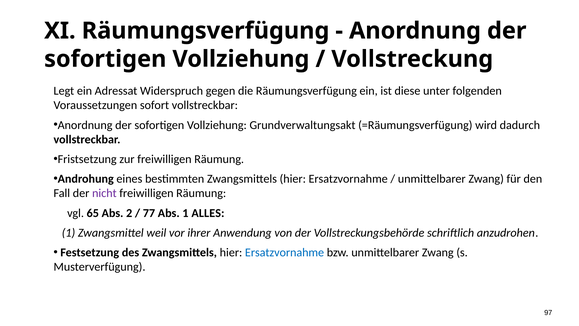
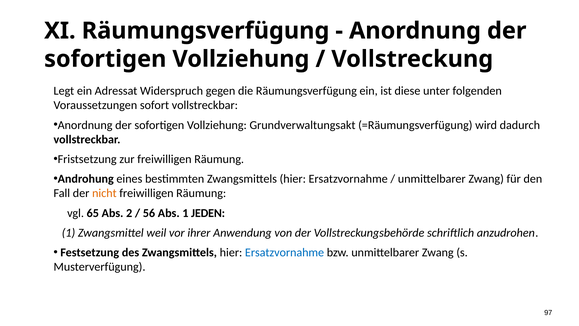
nicht colour: purple -> orange
77: 77 -> 56
ALLES: ALLES -> JEDEN
